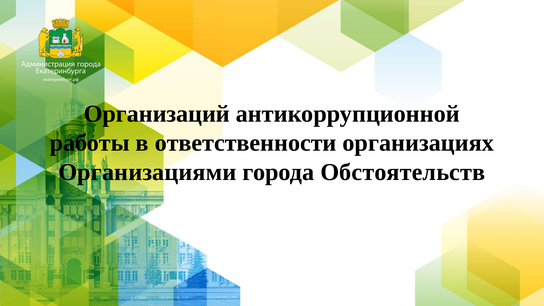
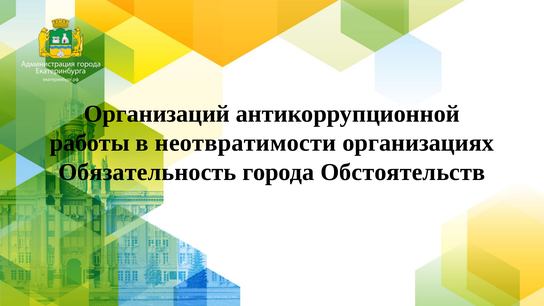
ответственности: ответственности -> неотвратимости
Организациями: Организациями -> Обязательность
